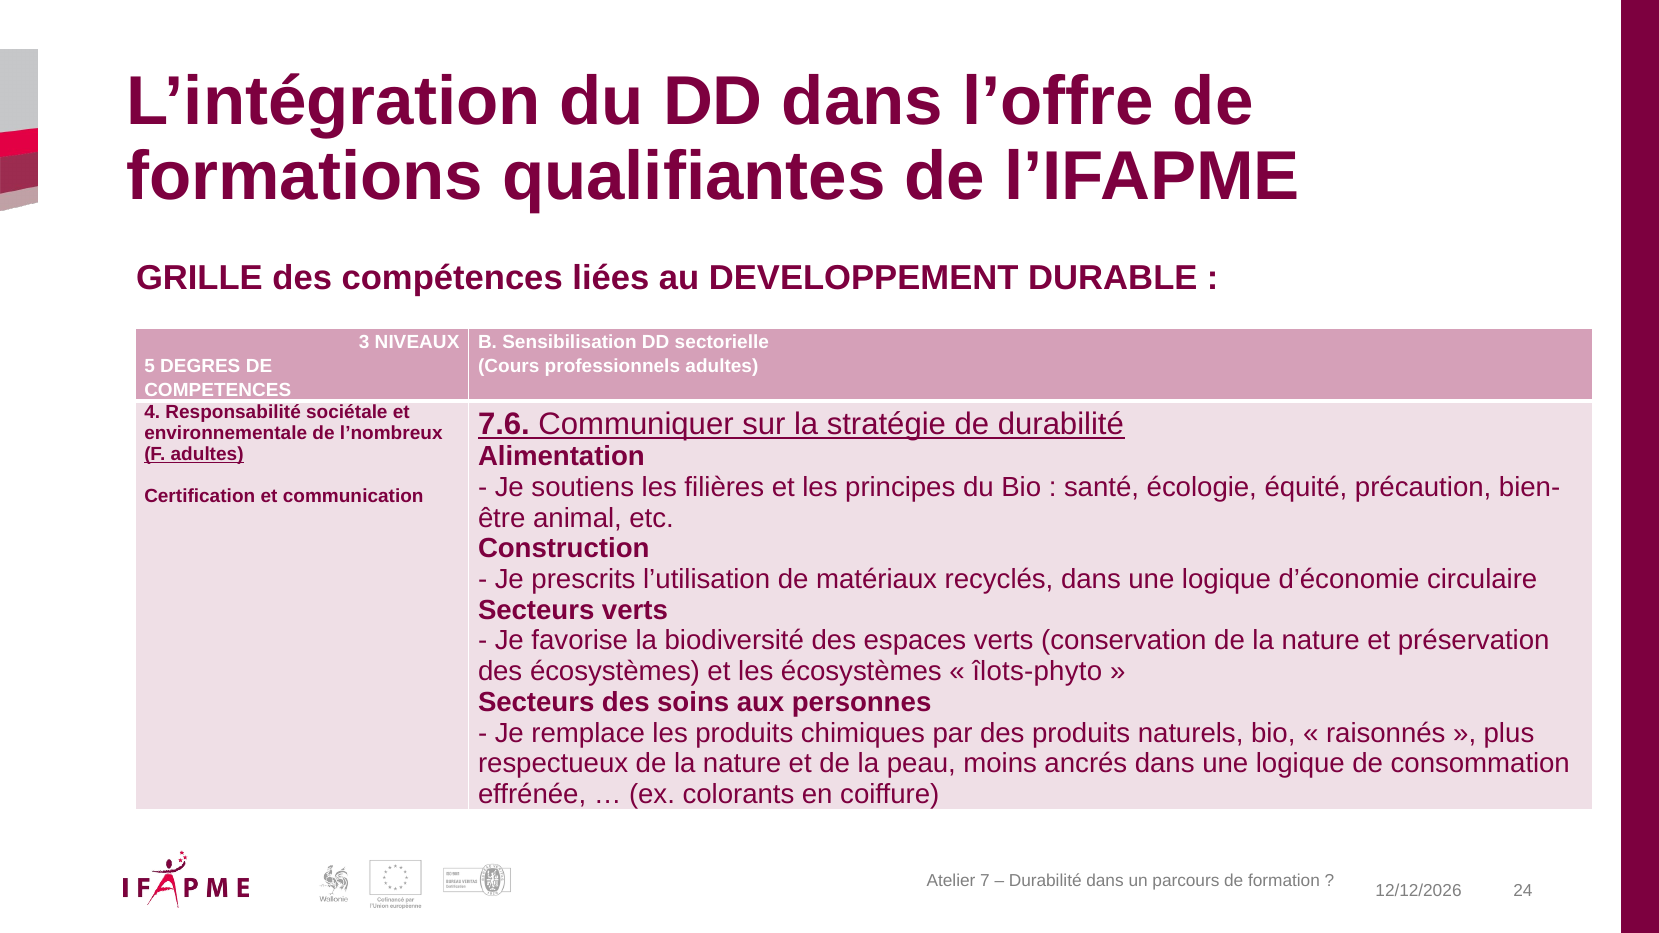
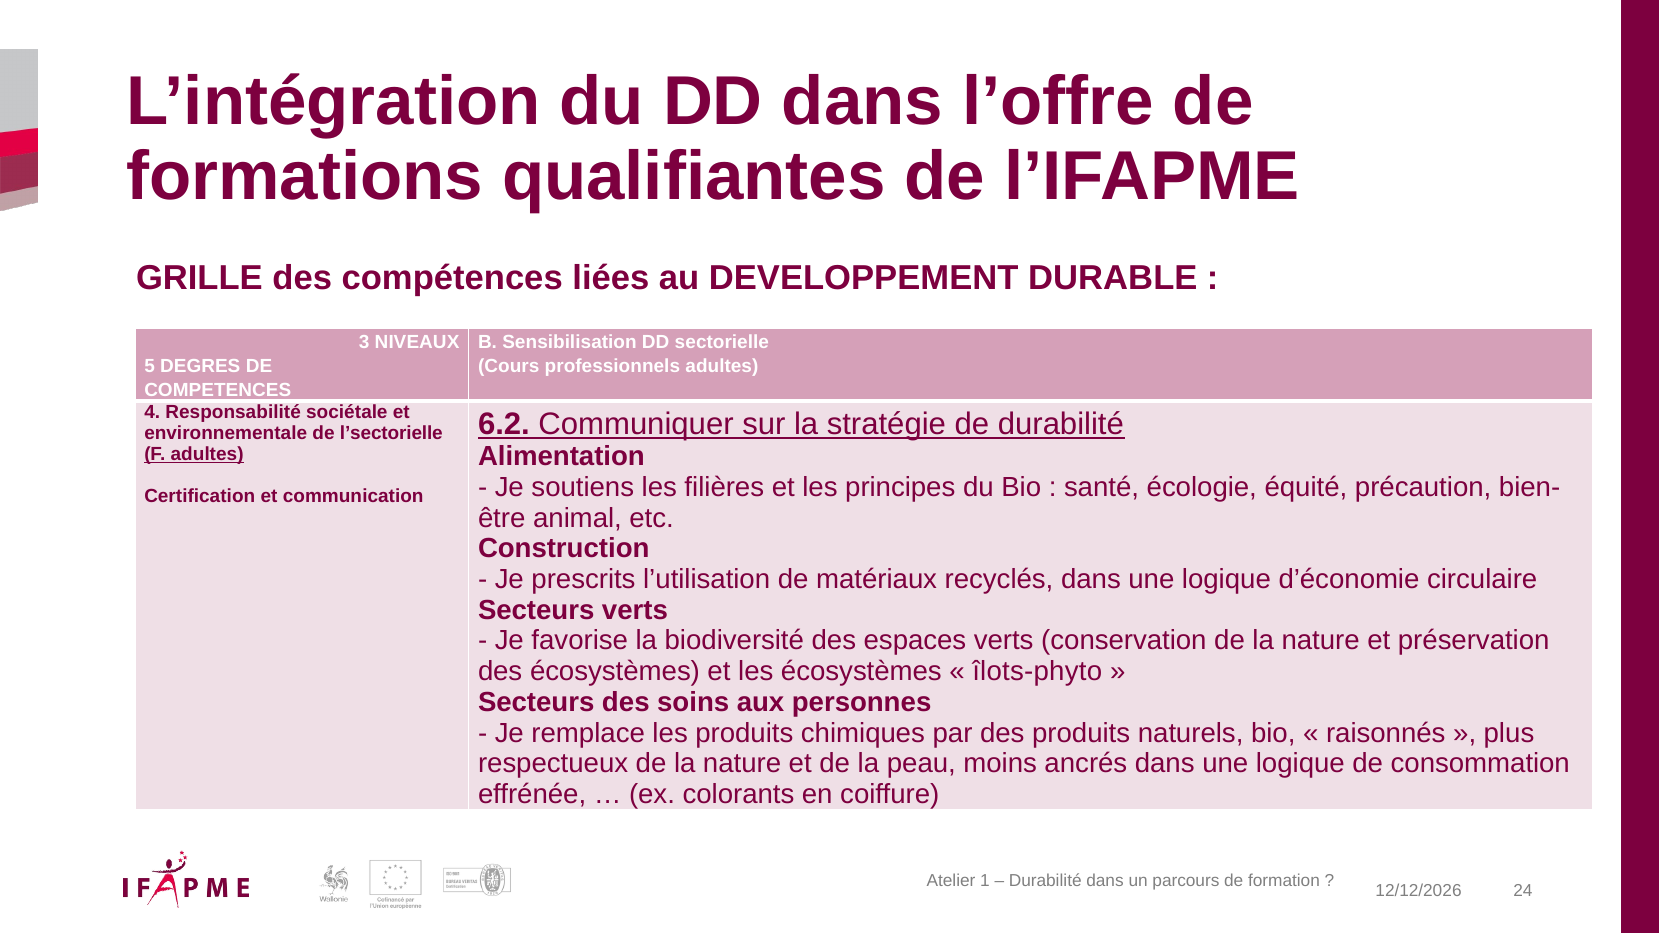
7.6: 7.6 -> 6.2
l’nombreux: l’nombreux -> l’sectorielle
7: 7 -> 1
